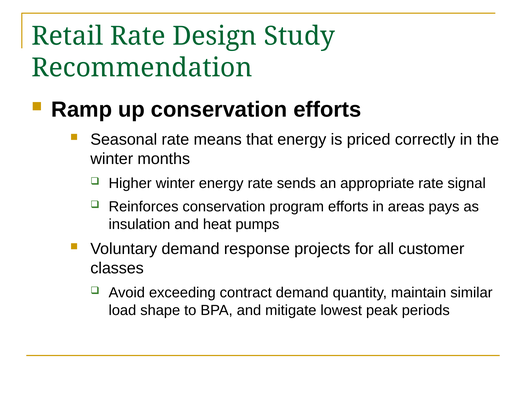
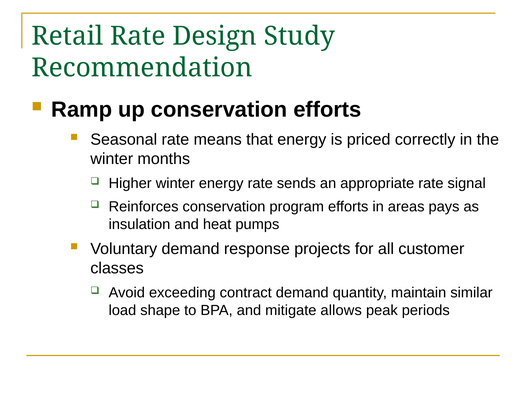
lowest: lowest -> allows
